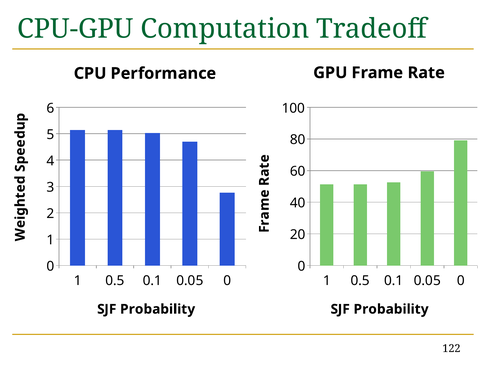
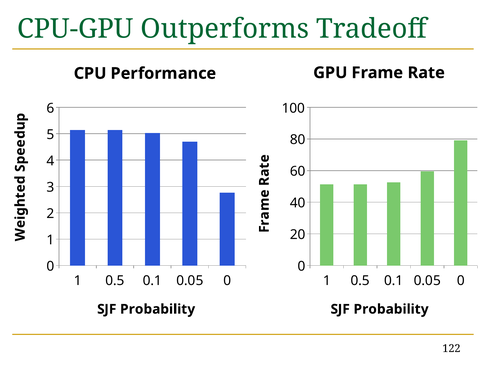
Computation: Computation -> Outperforms
